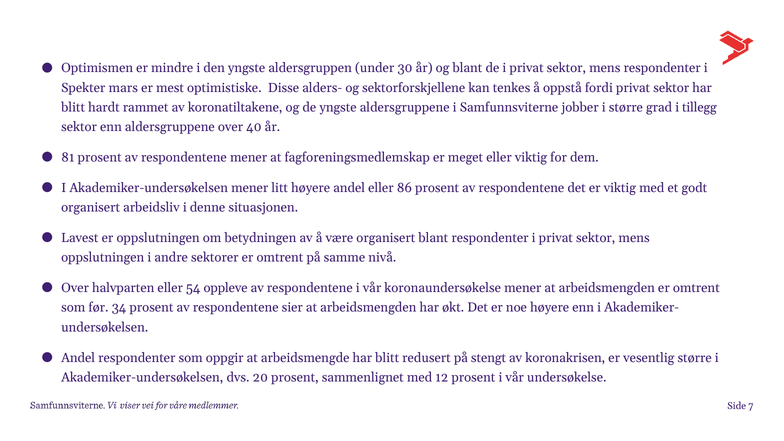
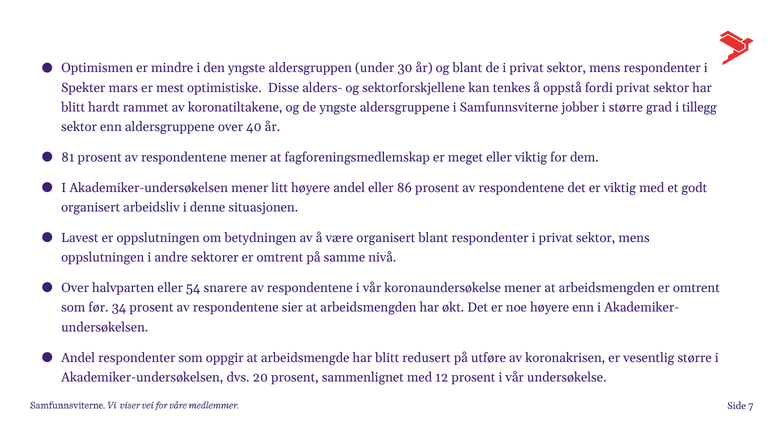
oppleve: oppleve -> snarere
stengt: stengt -> utføre
